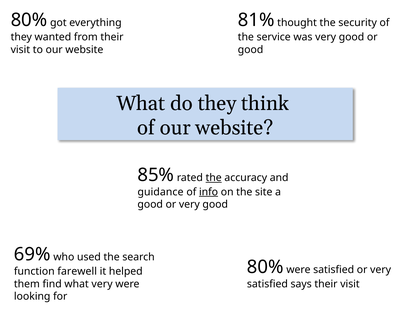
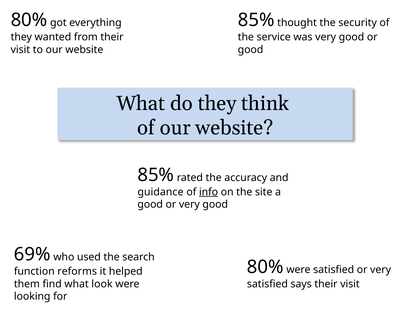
81% at (256, 20): 81% -> 85%
the at (214, 177) underline: present -> none
farewell: farewell -> reforms
what very: very -> look
